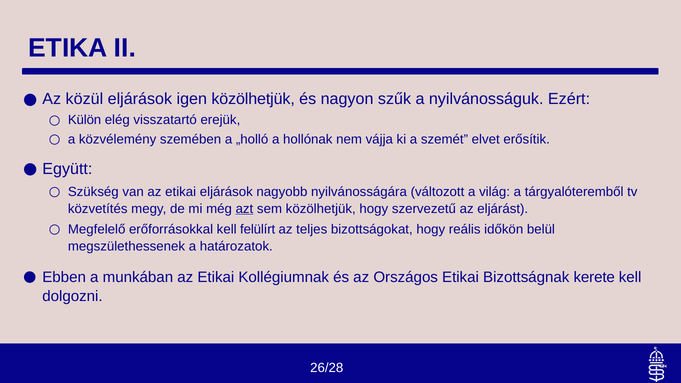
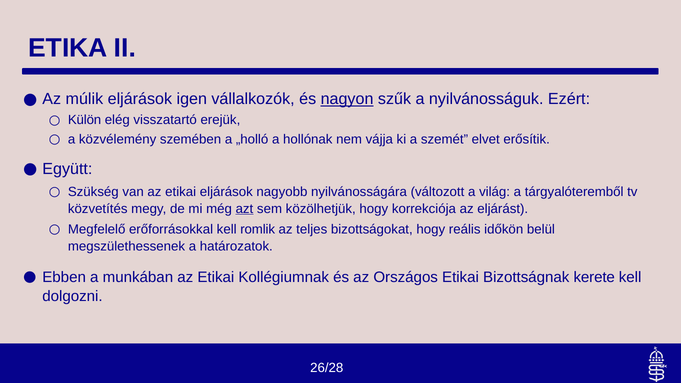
közül: közül -> múlik
igen közölhetjük: közölhetjük -> vállalkozók
nagyon underline: none -> present
szervezetű: szervezetű -> korrekciója
felülírt: felülírt -> romlik
